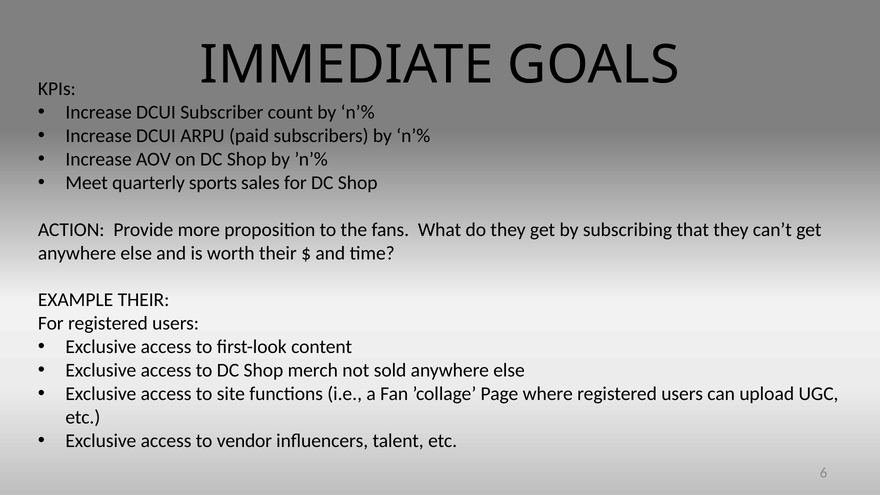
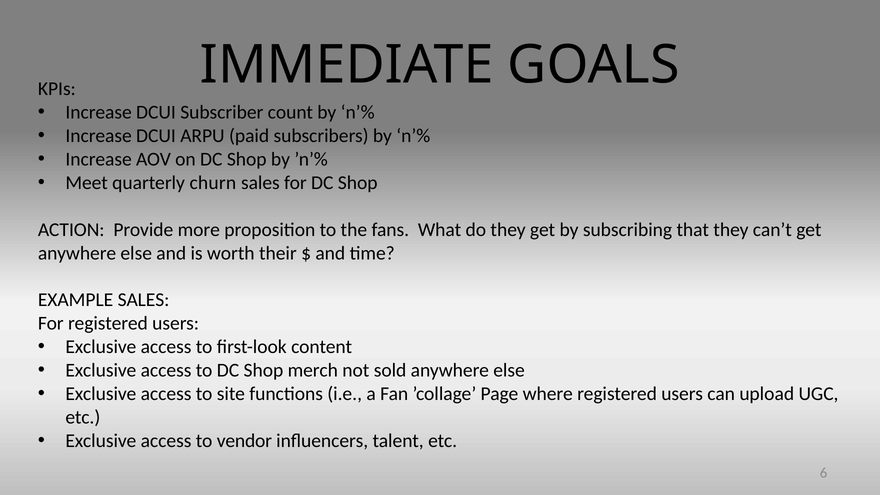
sports: sports -> churn
EXAMPLE THEIR: THEIR -> SALES
